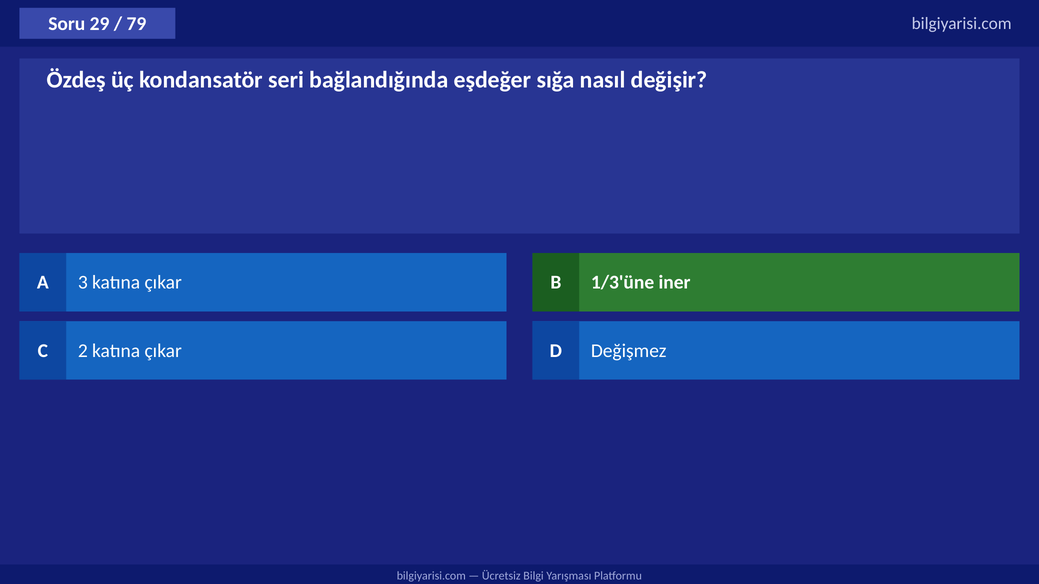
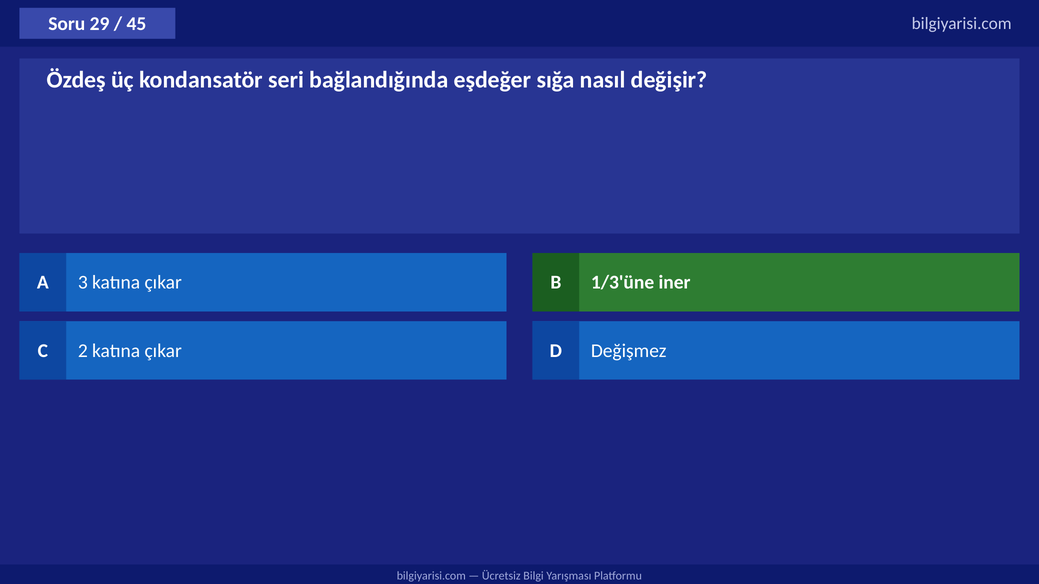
79: 79 -> 45
